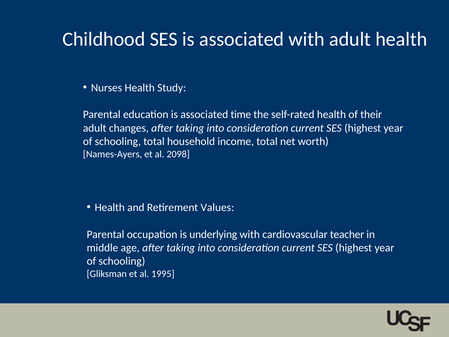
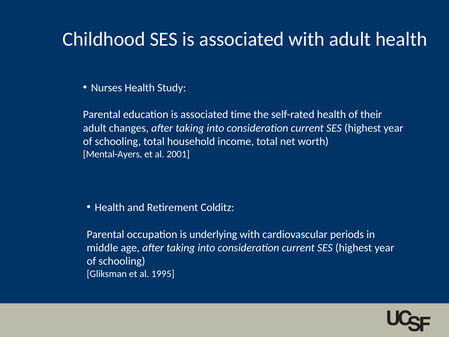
Names-Ayers: Names-Ayers -> Mental-Ayers
2098: 2098 -> 2001
Values: Values -> Colditz
teacher: teacher -> periods
